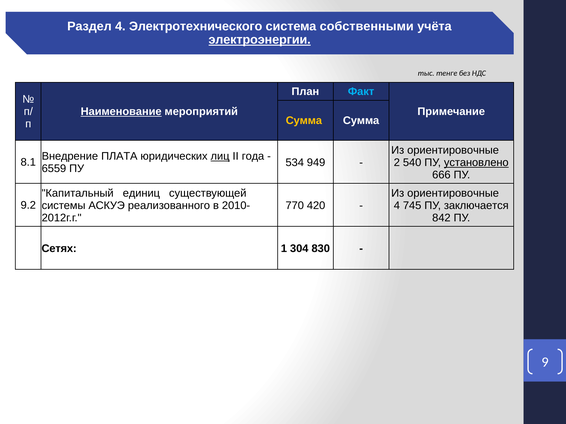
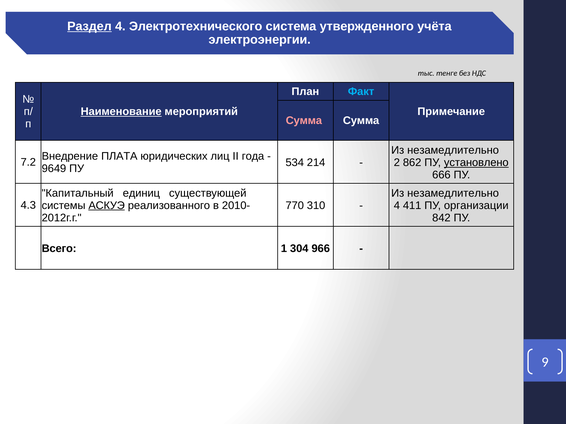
Раздел underline: none -> present
собственными: собственными -> утвержденного
электроэнергии underline: present -> none
Сумма at (304, 121) colour: yellow -> pink
ориентировочные at (453, 150): ориентировочные -> незамедлительно
лиц underline: present -> none
8.1: 8.1 -> 7.2
949: 949 -> 214
540: 540 -> 862
6559: 6559 -> 9649
ориентировочные at (453, 193): ориентировочные -> незамедлительно
9.2: 9.2 -> 4.3
АСКУЭ underline: none -> present
420: 420 -> 310
745: 745 -> 411
заключается: заключается -> организации
Сетях: Сетях -> Всего
830: 830 -> 966
